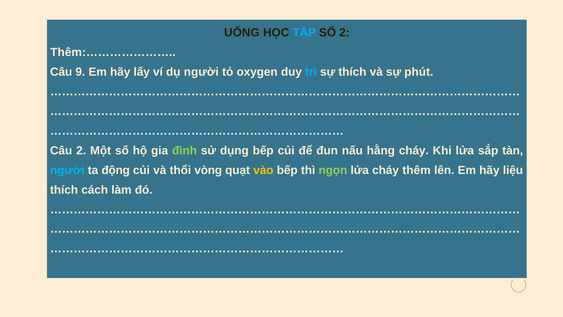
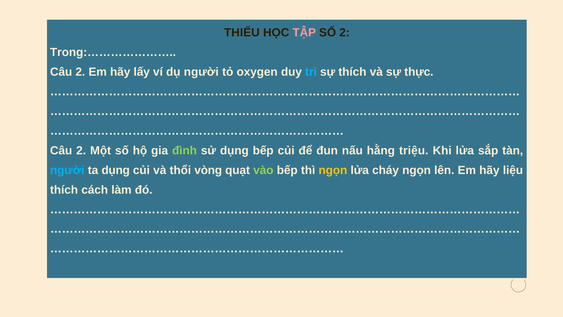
UỐNG: UỐNG -> THIẾU
TẬP colour: light blue -> pink
Thêm:…………………: Thêm:………………… -> Trong:…………………
9 at (80, 72): 9 -> 2
phút: phút -> thực
hằng cháy: cháy -> triệu
ta động: động -> dụng
vào colour: yellow -> light green
ngọn at (333, 170) colour: light green -> yellow
cháy thêm: thêm -> ngọn
